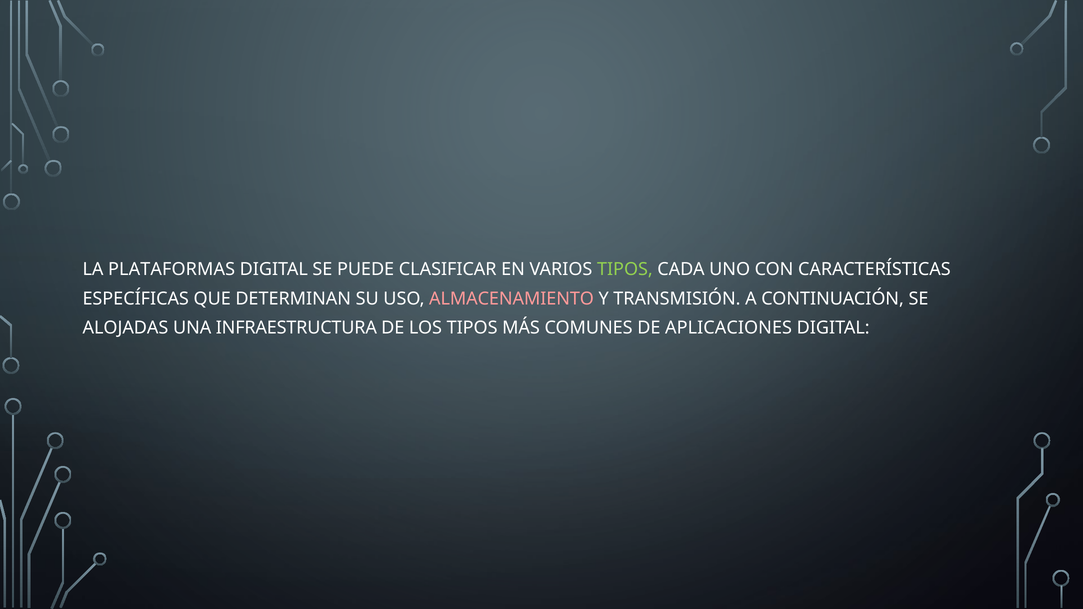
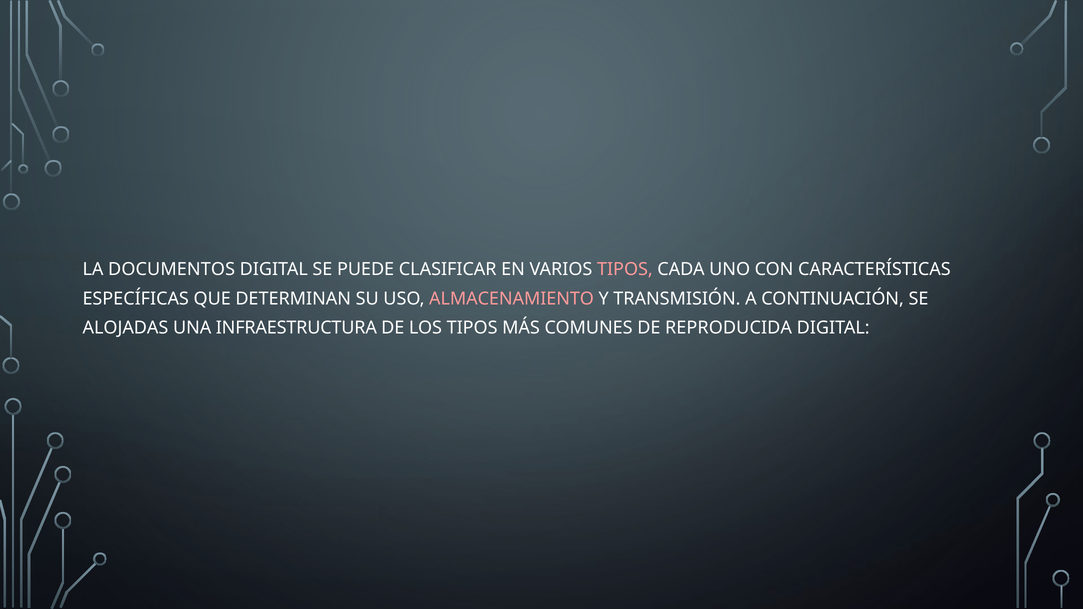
PLATAFORMAS: PLATAFORMAS -> DOCUMENTOS
TIPOS at (625, 270) colour: light green -> pink
APLICACIONES: APLICACIONES -> REPRODUCIDA
